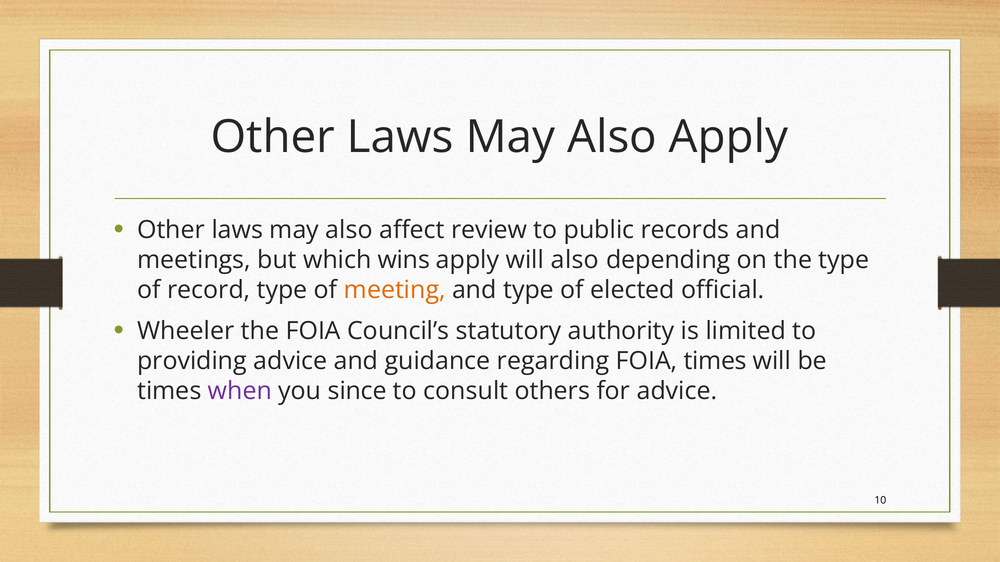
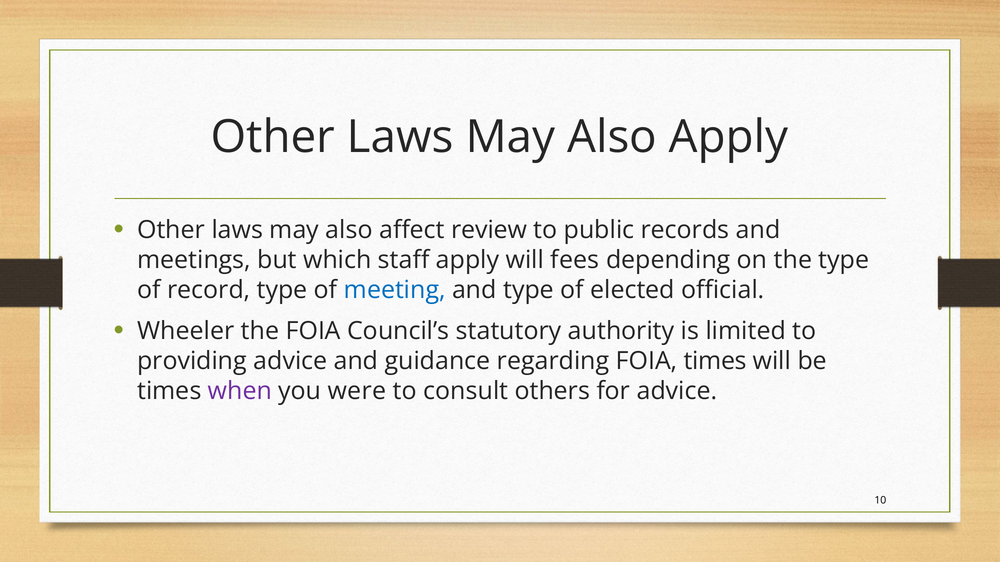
wins: wins -> staff
will also: also -> fees
meeting colour: orange -> blue
since: since -> were
